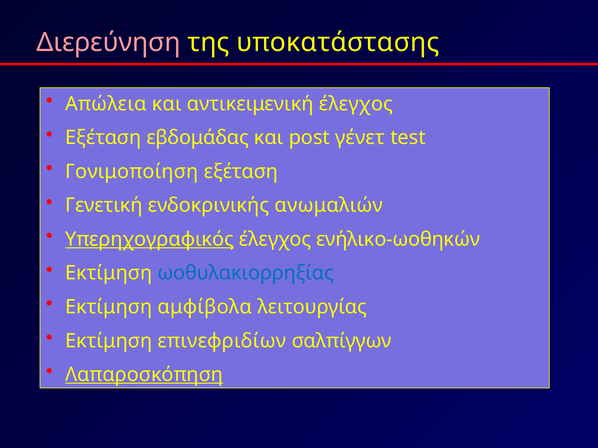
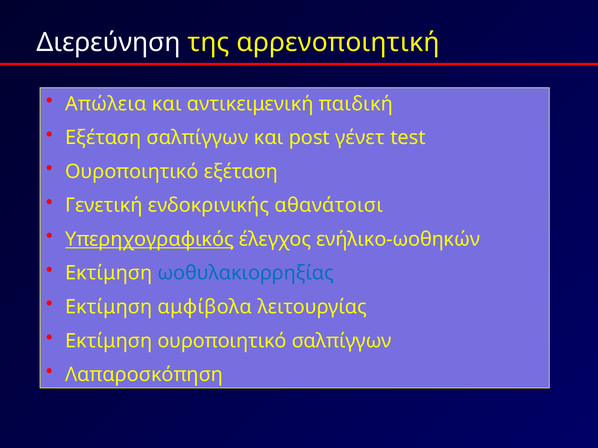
Διερεύνηση colour: pink -> white
υποκατάστασης: υποκατάστασης -> αρρενοποιητική
αντικειμενική έλεγχος: έλεγχος -> παιδική
Εξέταση εβδομάδας: εβδομάδας -> σαλπίγγων
Γονιμοποίηση at (132, 172): Γονιμοποίηση -> Ουροποιητικό
ανωμαλιών: ανωμαλιών -> αθανάτοισι
Εκτίμηση επινεφριδίων: επινεφριδίων -> ουροποιητικό
Λαπαροσκόπηση underline: present -> none
